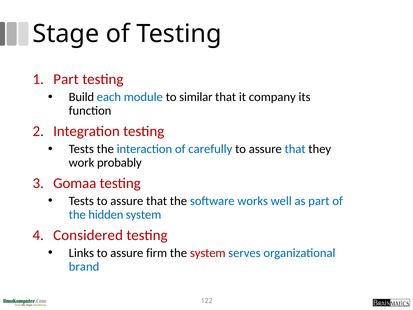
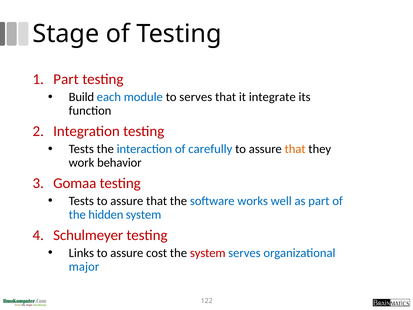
to similar: similar -> serves
company: company -> integrate
that at (295, 149) colour: blue -> orange
probably: probably -> behavior
Considered: Considered -> Schulmeyer
firm: firm -> cost
brand: brand -> major
